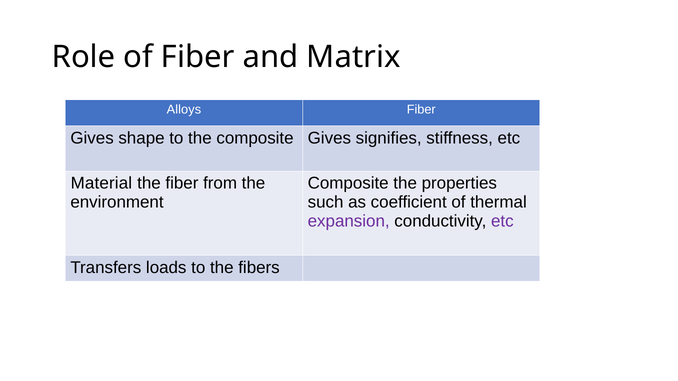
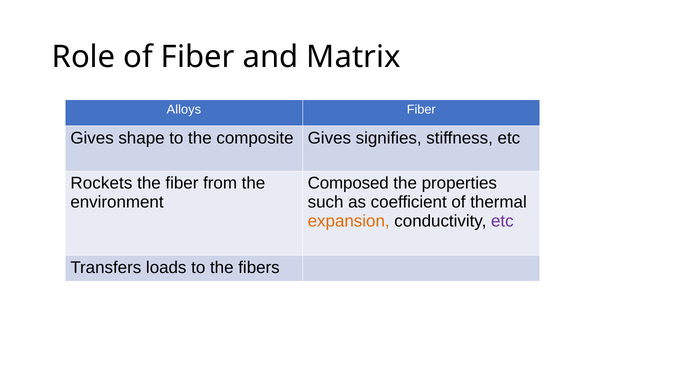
Material: Material -> Rockets
Composite at (348, 184): Composite -> Composed
expansion colour: purple -> orange
